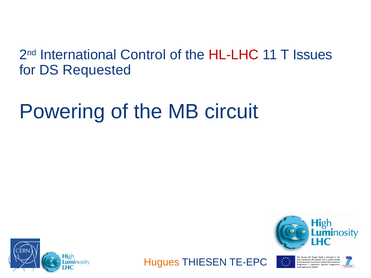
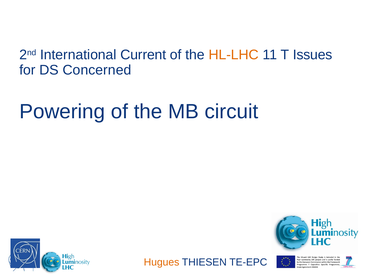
Control: Control -> Current
HL-LHC colour: red -> orange
Requested: Requested -> Concerned
